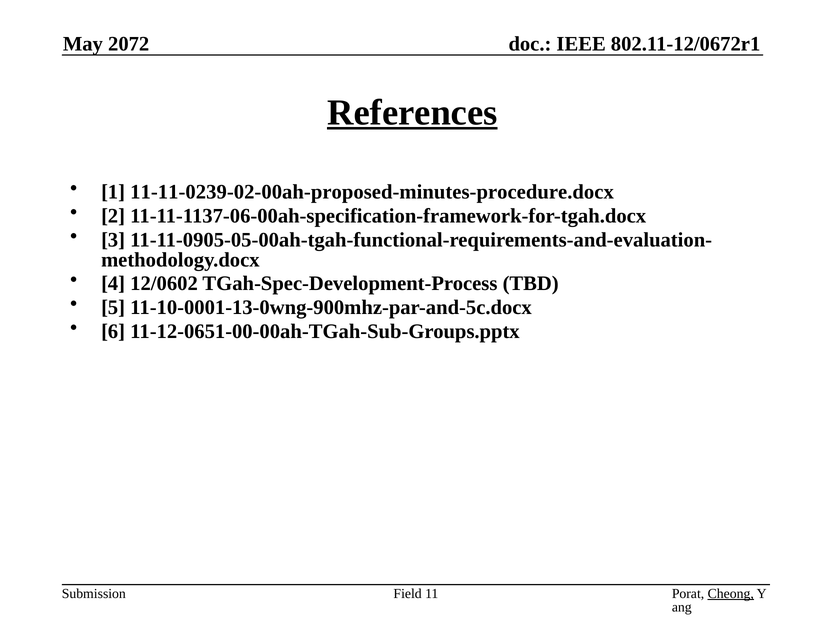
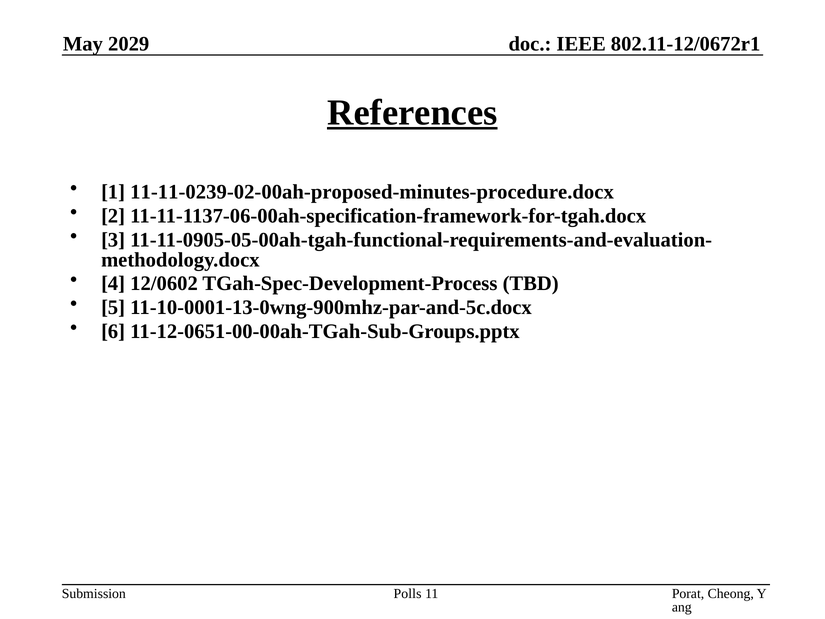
2072: 2072 -> 2029
Cheong underline: present -> none
Field: Field -> Polls
